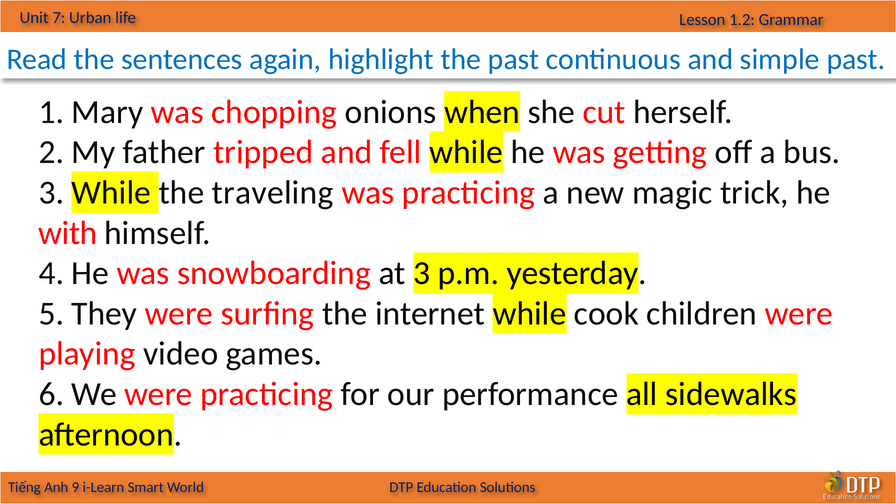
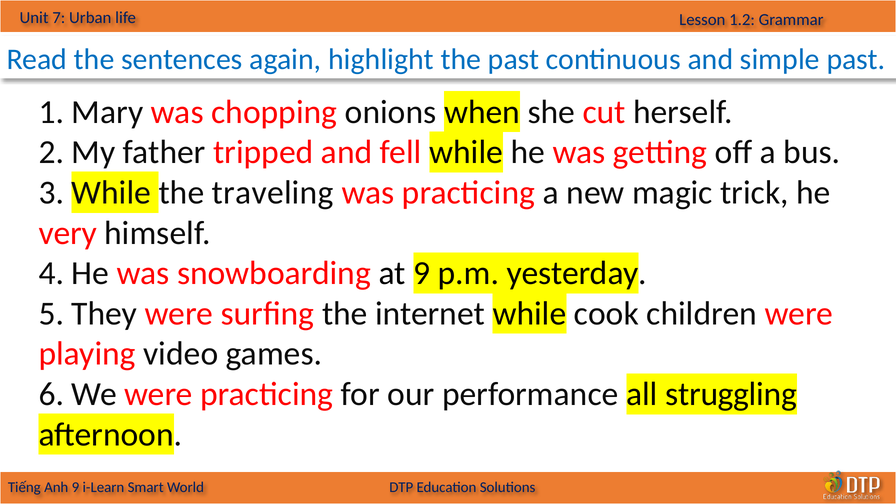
with: with -> very
at 3: 3 -> 9
sidewalks: sidewalks -> struggling
